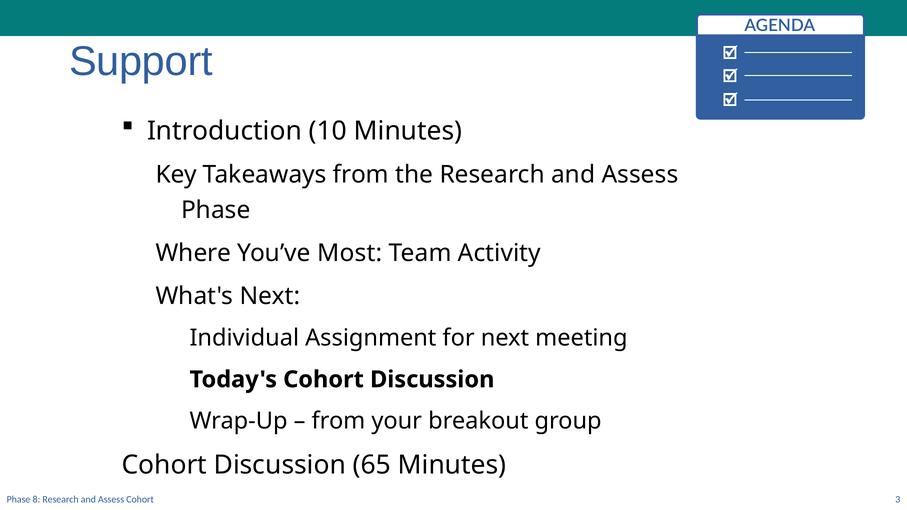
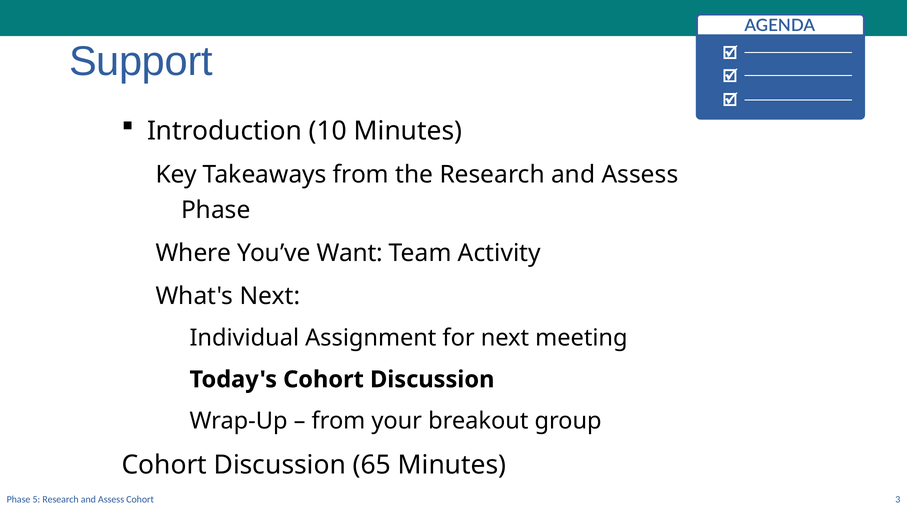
Most: Most -> Want
8: 8 -> 5
